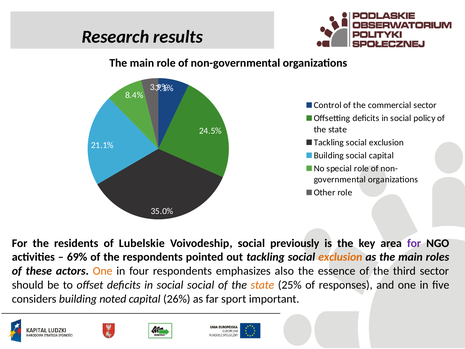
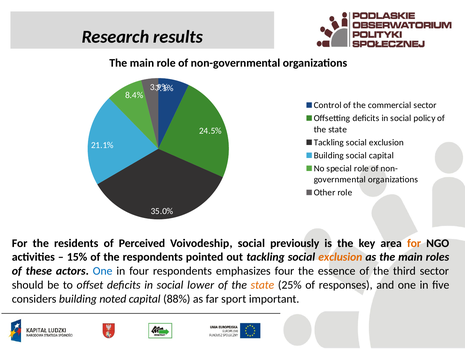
Lubelskie: Lubelskie -> Perceived
for at (414, 243) colour: purple -> orange
69%: 69% -> 15%
One at (103, 271) colour: orange -> blue
emphasizes also: also -> four
social social: social -> lower
26%: 26% -> 88%
